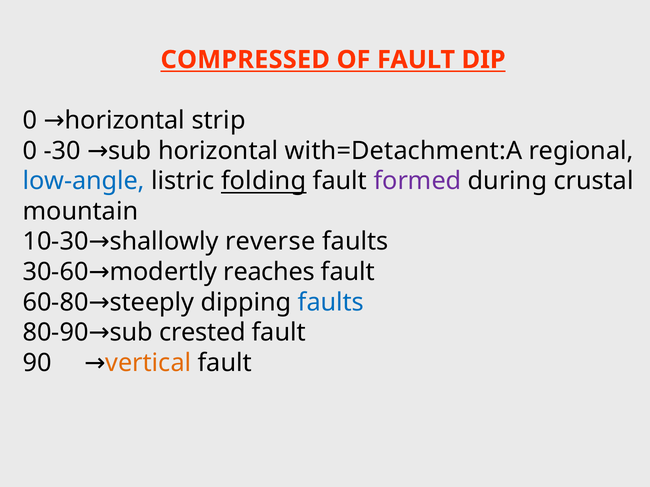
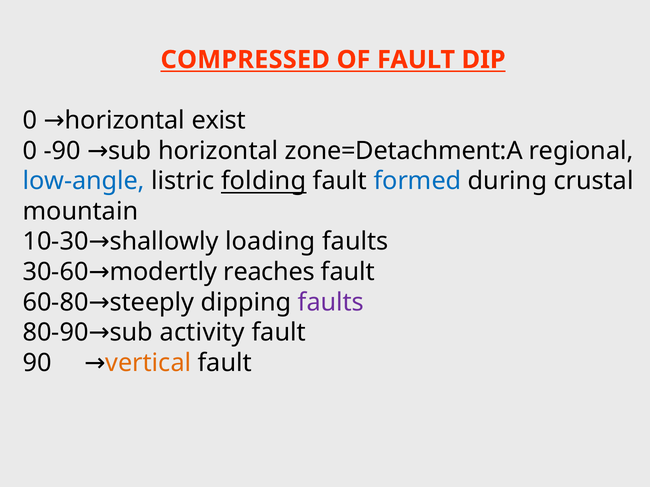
strip: strip -> exist
-30: -30 -> -90
with=Detachment:A: with=Detachment:A -> zone=Detachment:A
formed colour: purple -> blue
reverse: reverse -> loading
faults at (331, 303) colour: blue -> purple
crested: crested -> activity
